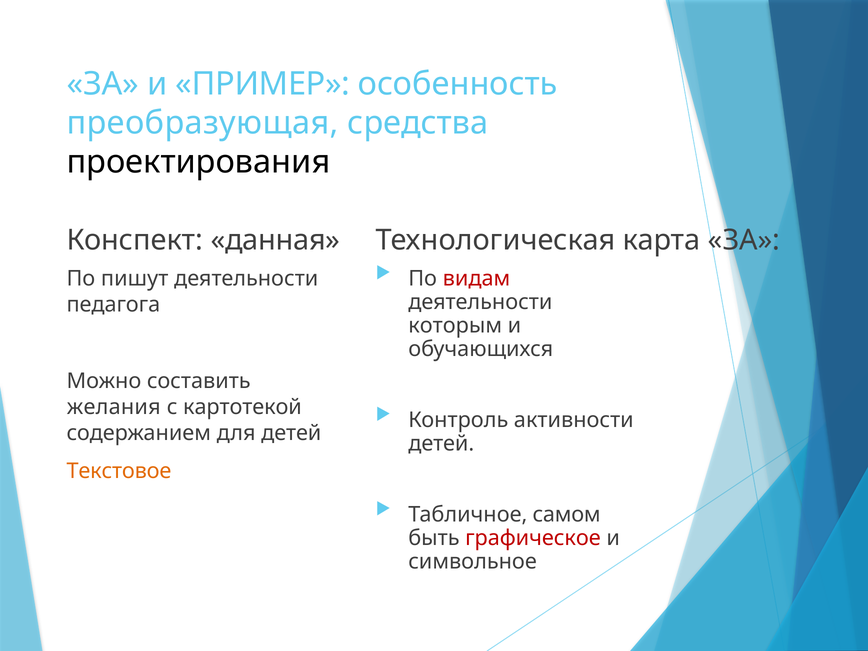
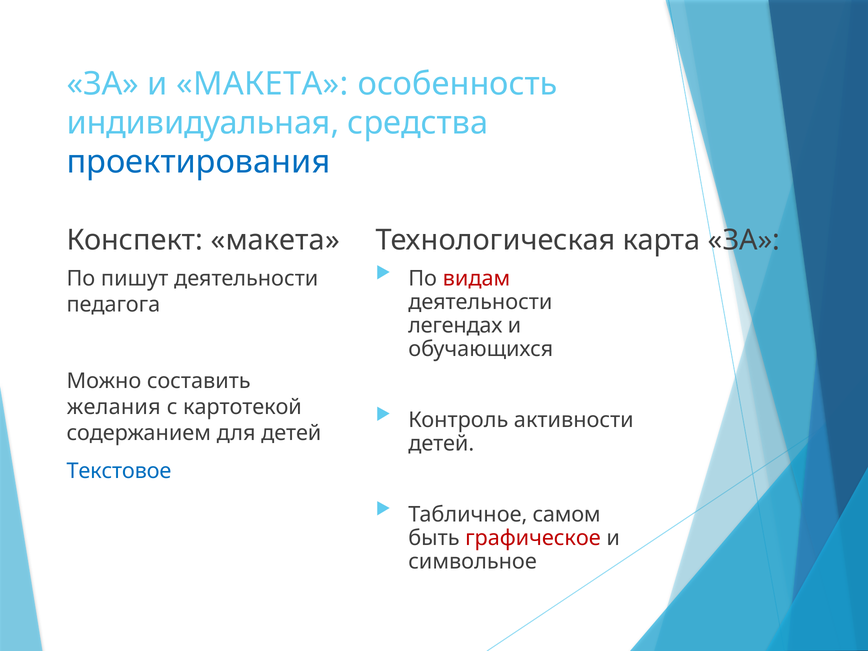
и ПРИМЕР: ПРИМЕР -> МАКЕТА
преобразующая: преобразующая -> индивидуальная
проектирования colour: black -> blue
Конспект данная: данная -> макета
которым: которым -> легендах
Текстовое colour: orange -> blue
